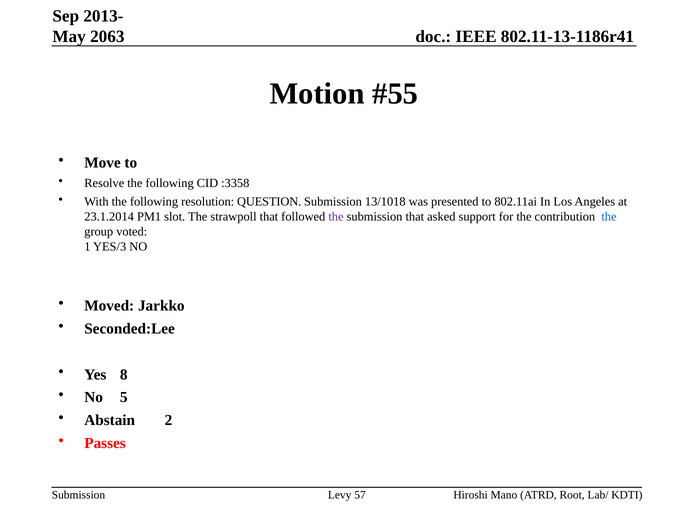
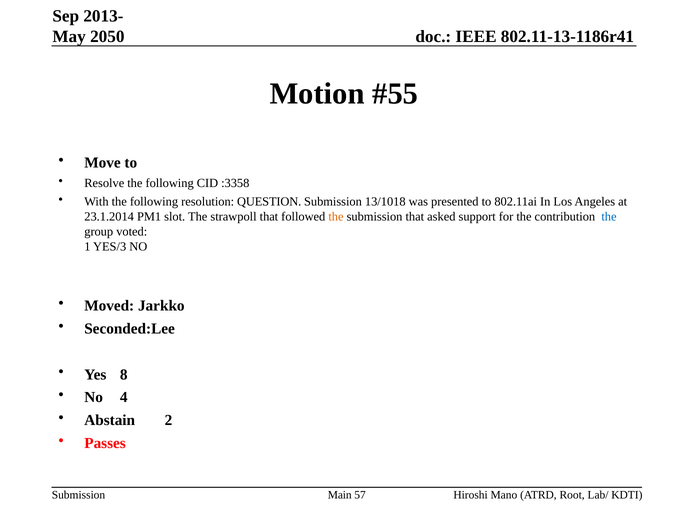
2063: 2063 -> 2050
the at (336, 217) colour: purple -> orange
5: 5 -> 4
Levy: Levy -> Main
